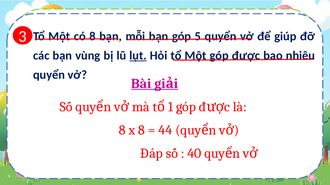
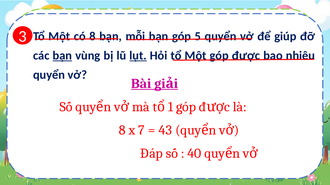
bạn at (62, 56) underline: none -> present
x 8: 8 -> 7
44: 44 -> 43
